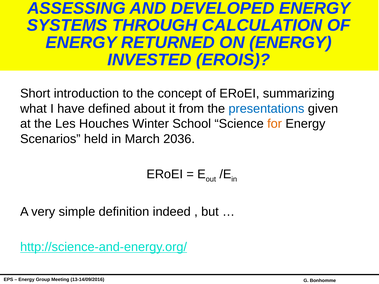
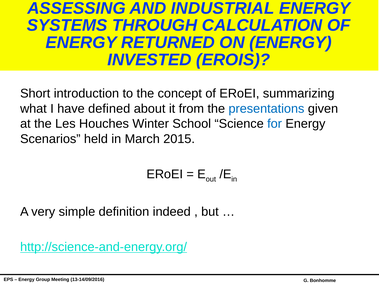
DEVELOPED: DEVELOPED -> INDUSTRIAL
for colour: orange -> blue
2036: 2036 -> 2015
